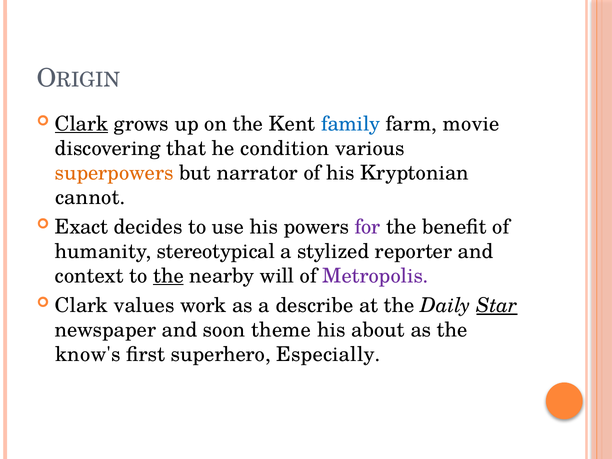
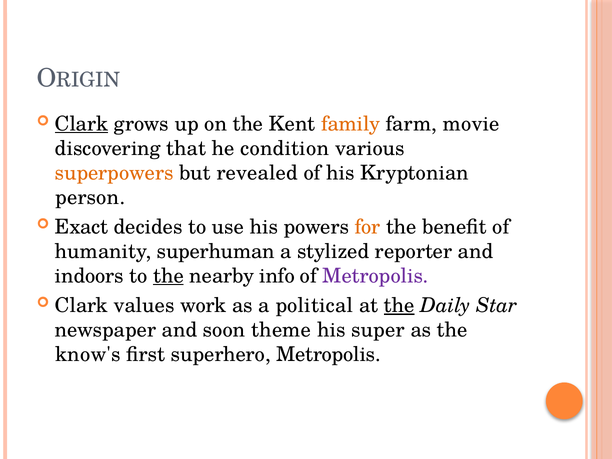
family colour: blue -> orange
narrator: narrator -> revealed
cannot: cannot -> person
for colour: purple -> orange
stereotypical: stereotypical -> superhuman
context: context -> indoors
will: will -> info
describe: describe -> political
the at (399, 305) underline: none -> present
Star underline: present -> none
about: about -> super
superhero Especially: Especially -> Metropolis
